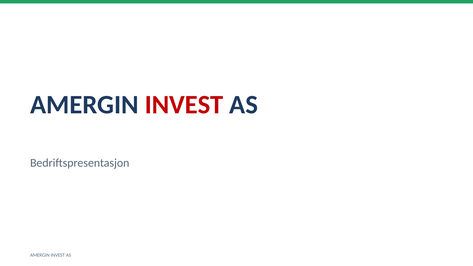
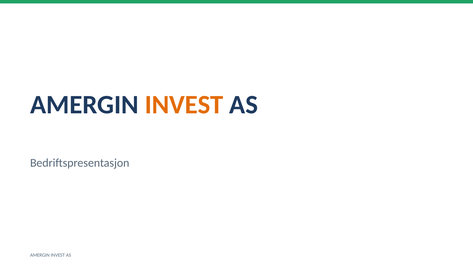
INVEST at (184, 105) colour: red -> orange
